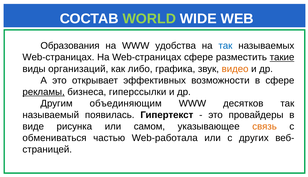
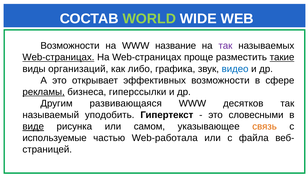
Образования at (70, 46): Образования -> Возможности
удобства: удобства -> название
так at (225, 46) colour: blue -> purple
Web-страницах at (58, 58) underline: none -> present
Web-страницах сфере: сфере -> проще
видео colour: orange -> blue
объединяющим: объединяющим -> развивающаяся
появилась: появилась -> уподобить
провайдеры: провайдеры -> словесными
виде underline: none -> present
обмениваться: обмениваться -> используемые
других: других -> файла
